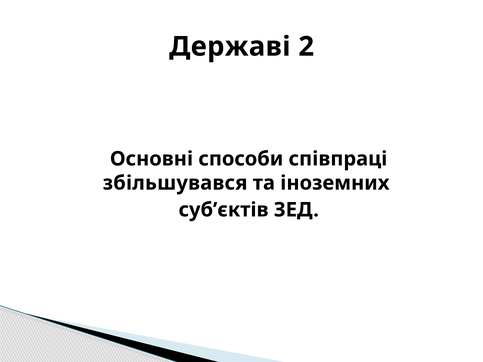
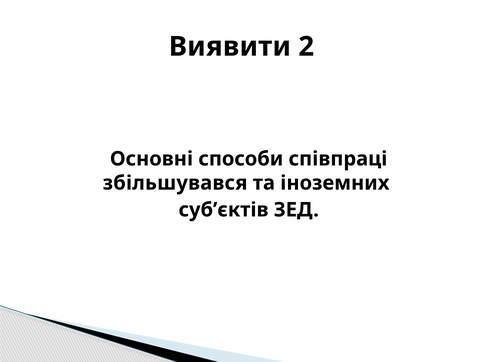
Державі: Державі -> Виявити
